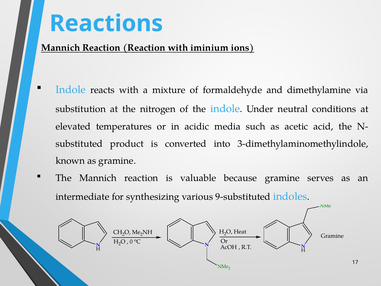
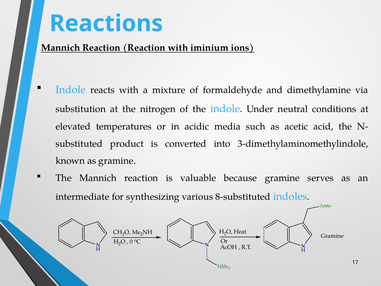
9-substituted: 9-substituted -> 8-substituted
